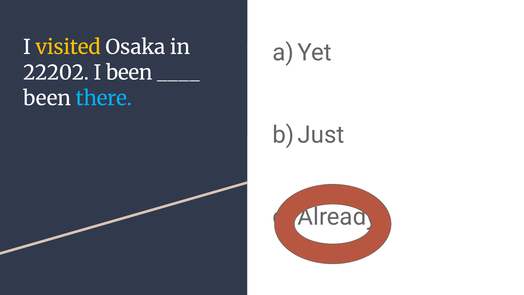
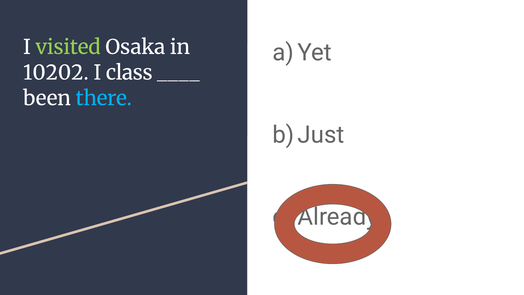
visited colour: yellow -> light green
22202: 22202 -> 10202
I been: been -> class
